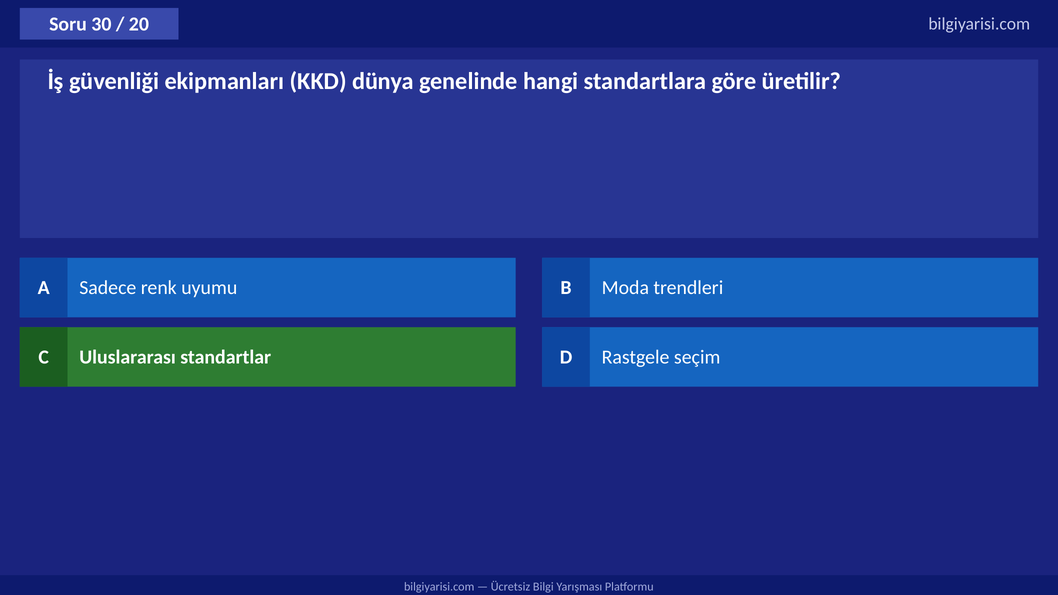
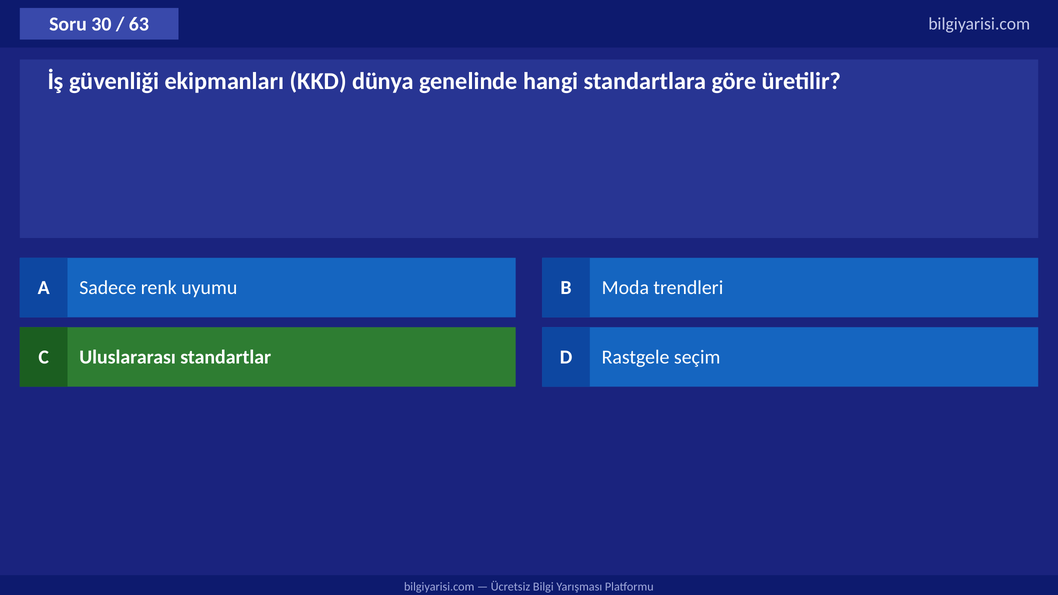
20: 20 -> 63
